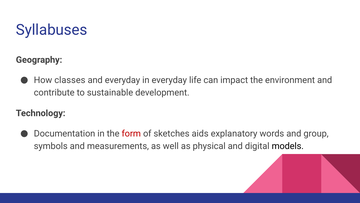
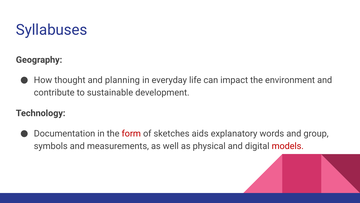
classes: classes -> thought
and everyday: everyday -> planning
models colour: black -> red
